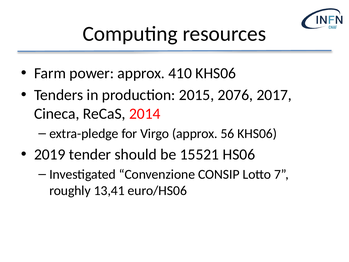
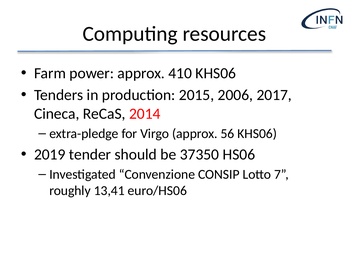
2076: 2076 -> 2006
15521: 15521 -> 37350
